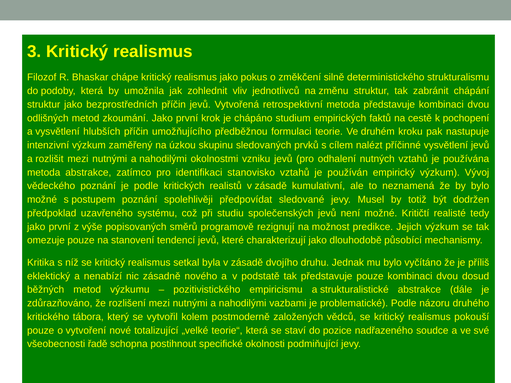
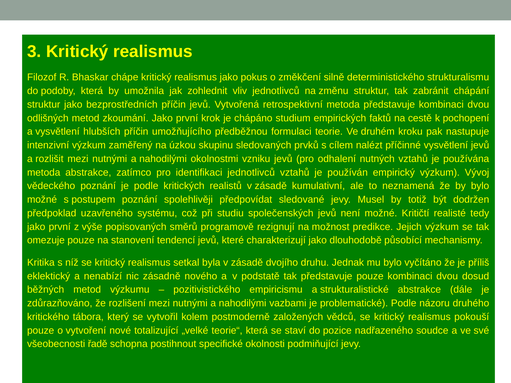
identifikaci stanovisko: stanovisko -> jednotlivců
